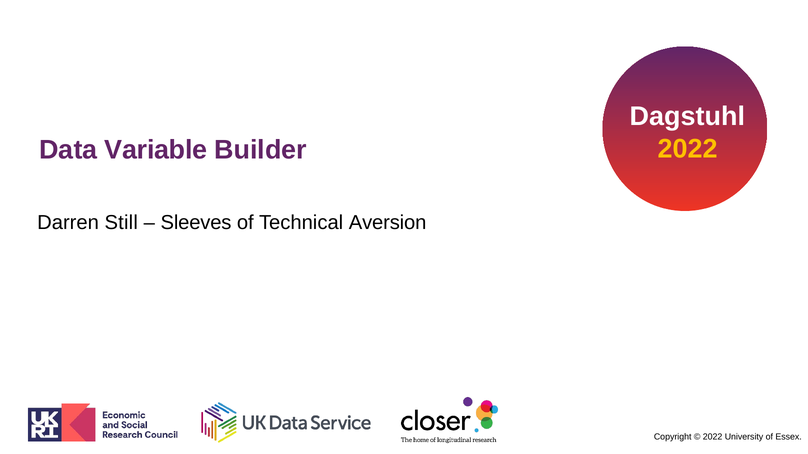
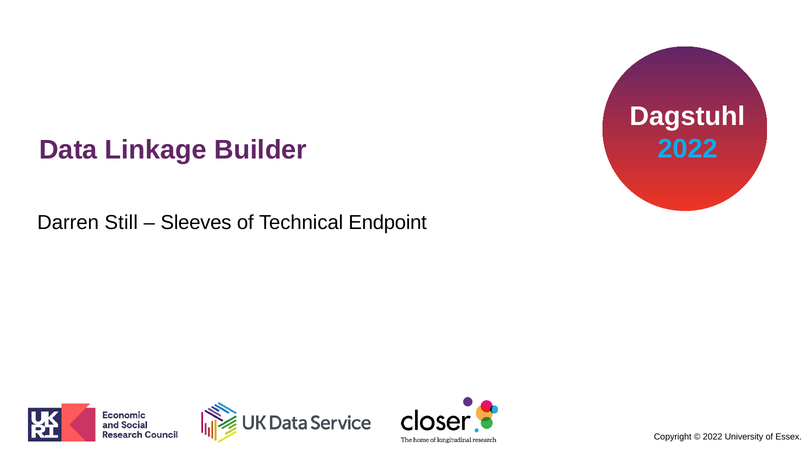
2022 at (688, 149) colour: yellow -> light blue
Variable: Variable -> Linkage
Aversion: Aversion -> Endpoint
